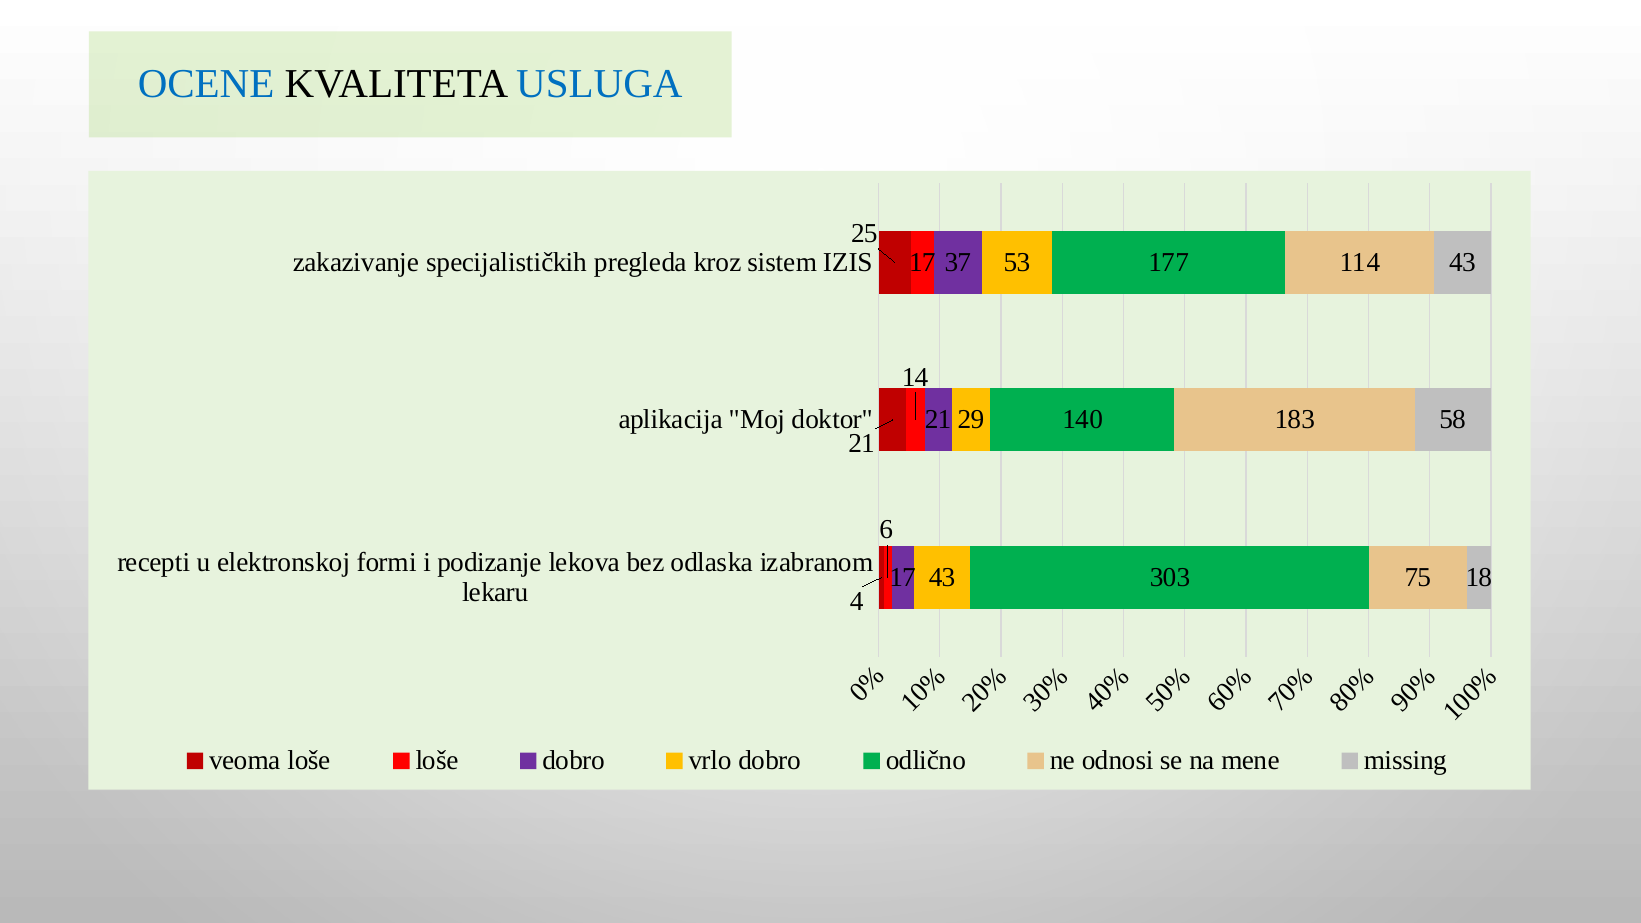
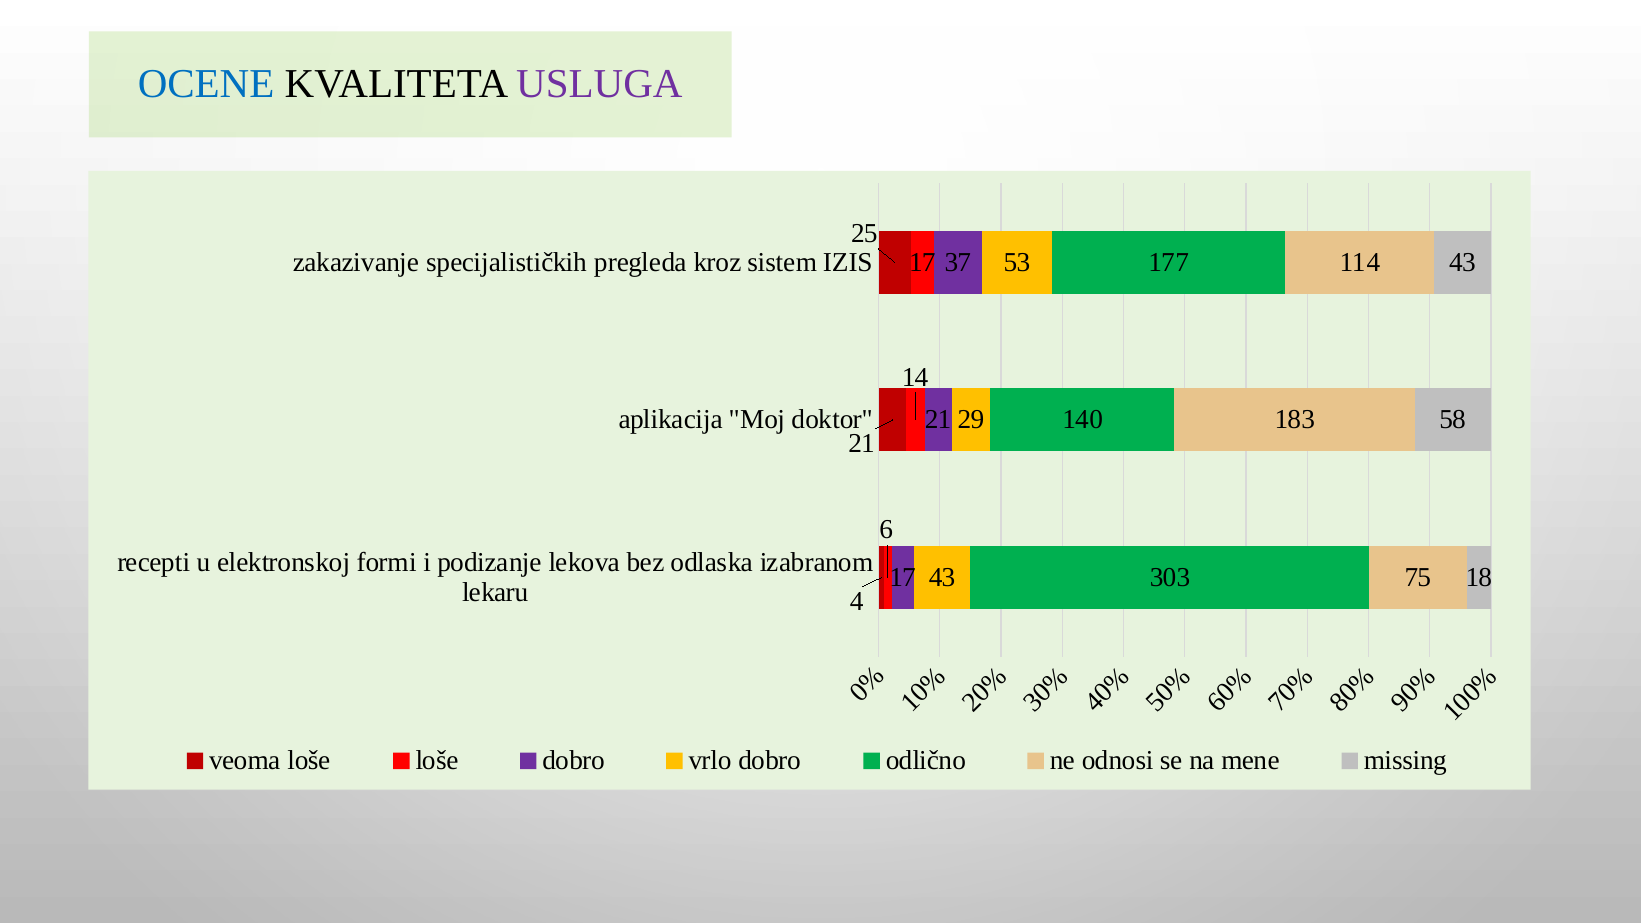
USLUGA colour: blue -> purple
